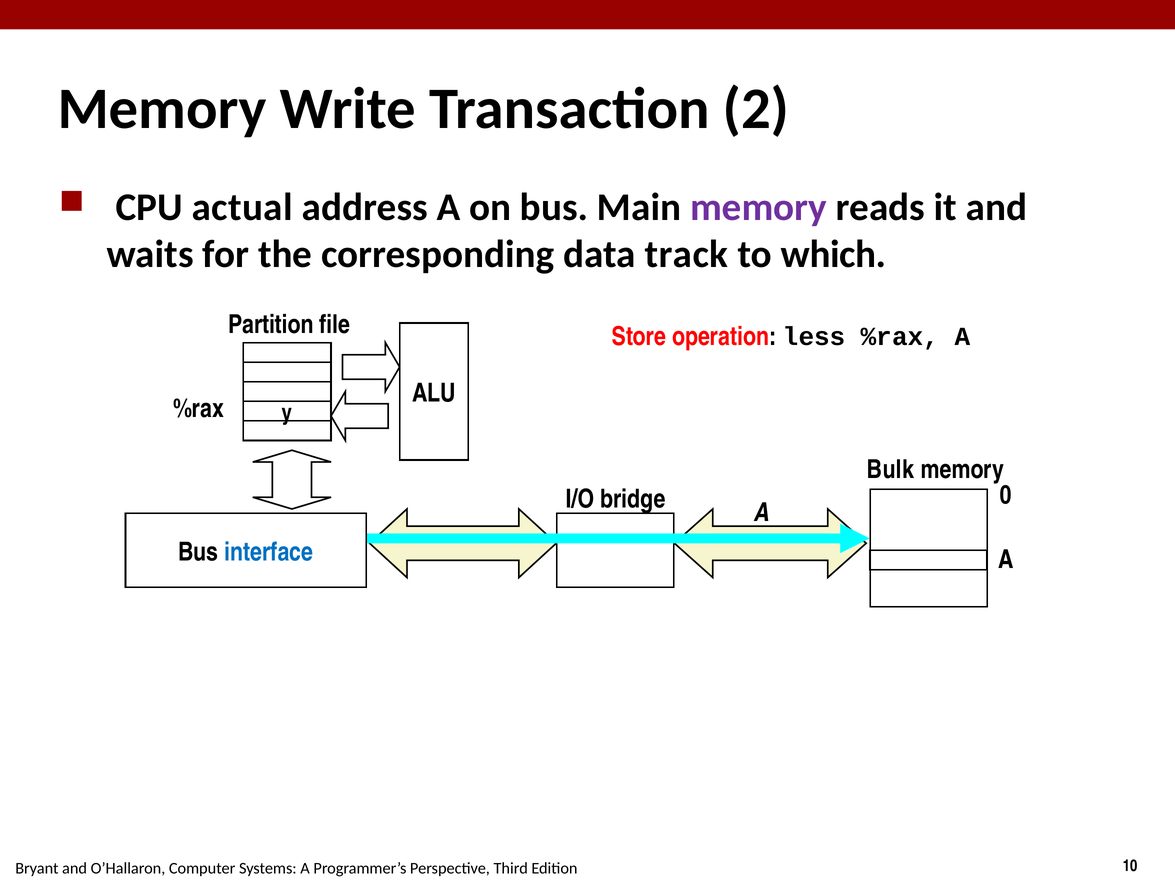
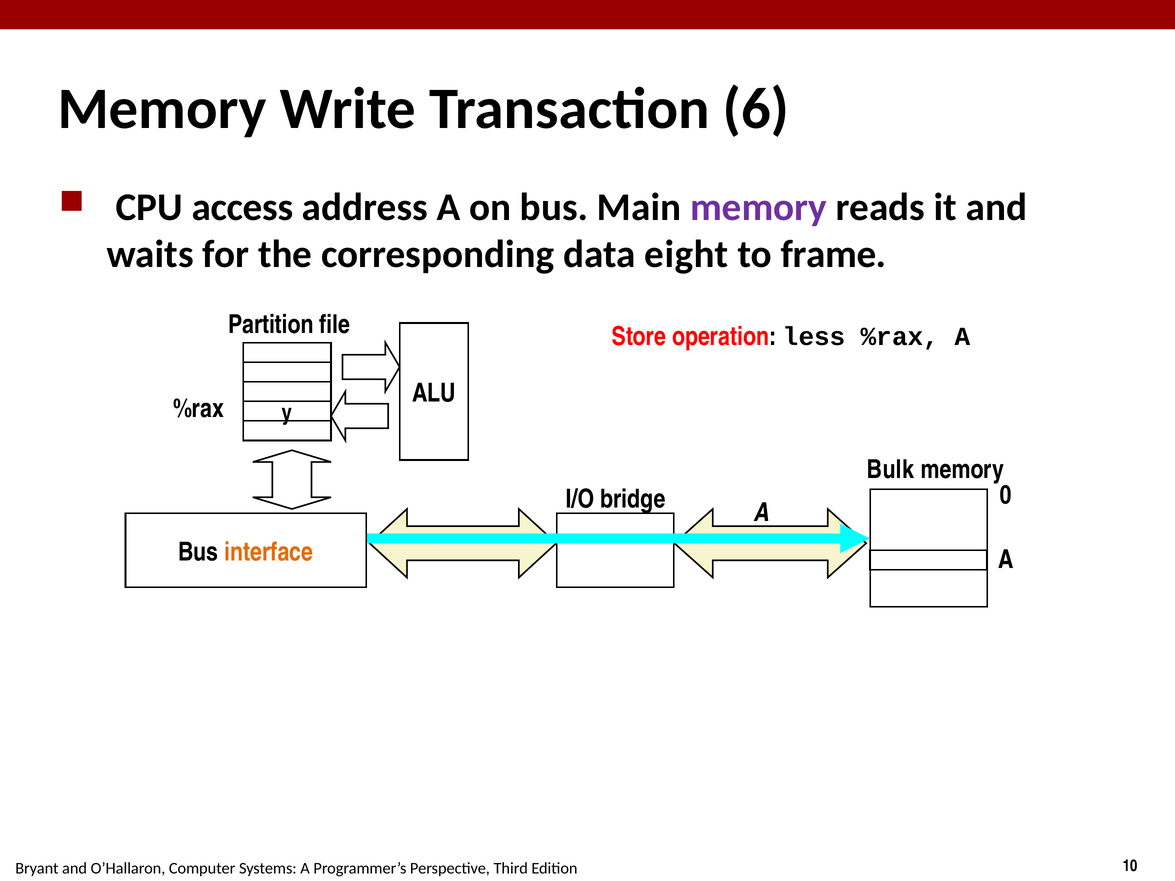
2: 2 -> 6
actual: actual -> access
track: track -> eight
which: which -> frame
interface colour: blue -> orange
